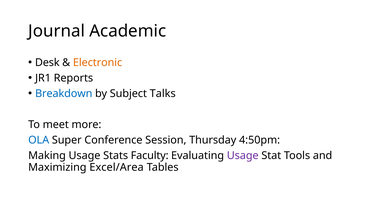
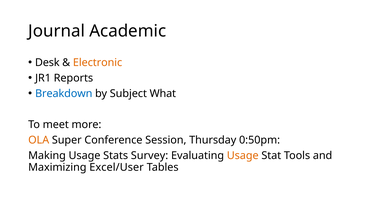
Talks: Talks -> What
OLA colour: blue -> orange
4:50pm: 4:50pm -> 0:50pm
Faculty: Faculty -> Survey
Usage at (243, 156) colour: purple -> orange
Excel/Area: Excel/Area -> Excel/User
